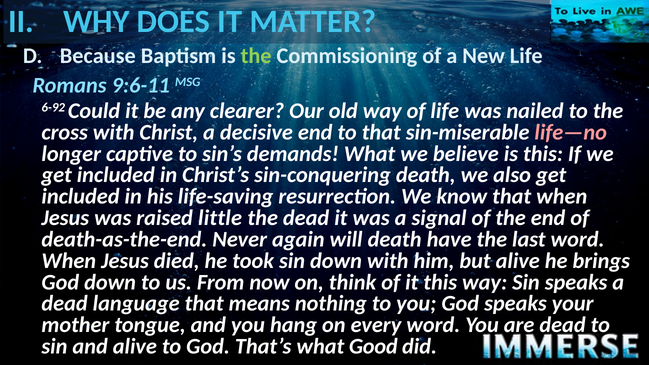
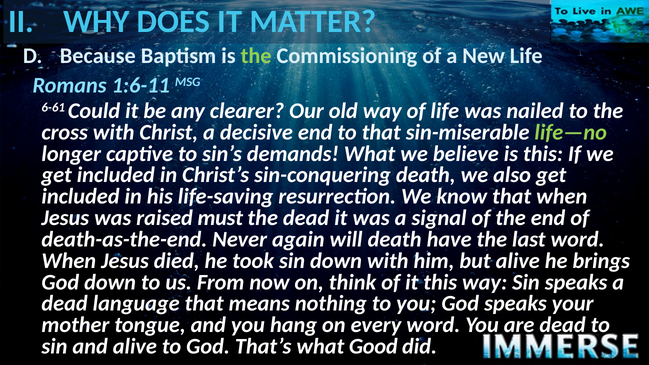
9:6-11: 9:6-11 -> 1:6-11
6-92: 6-92 -> 6-61
life—no colour: pink -> light green
little: little -> must
